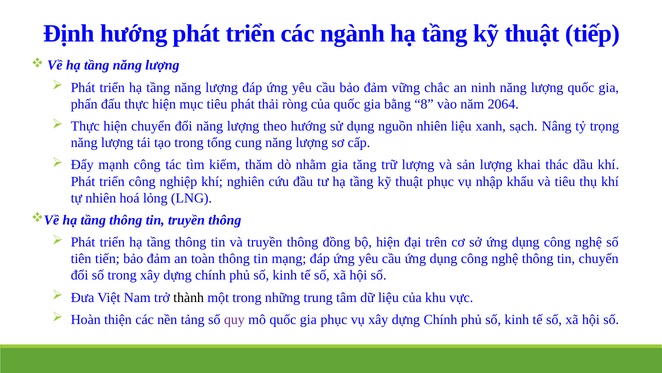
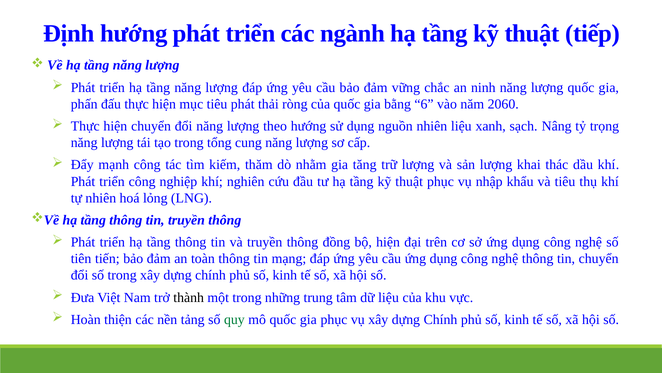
8: 8 -> 6
2064: 2064 -> 2060
quy colour: purple -> green
